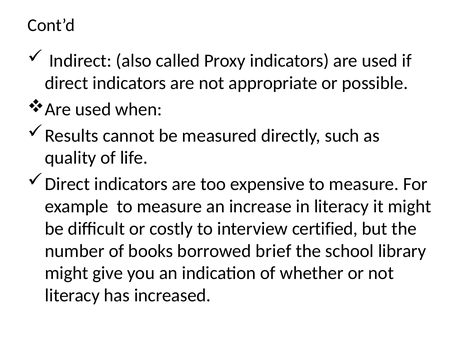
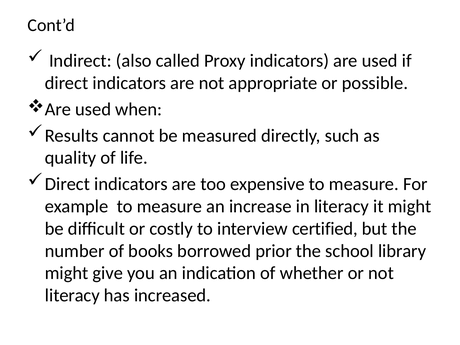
brief: brief -> prior
